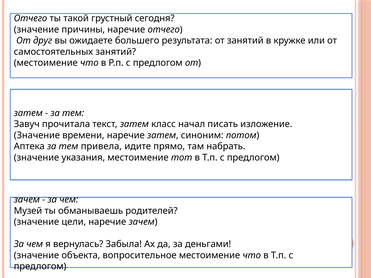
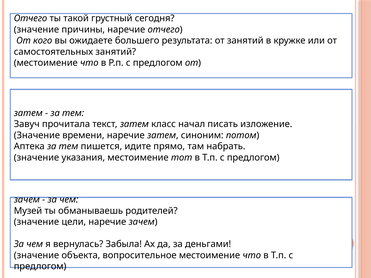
друг: друг -> кого
привела: привела -> пишется
